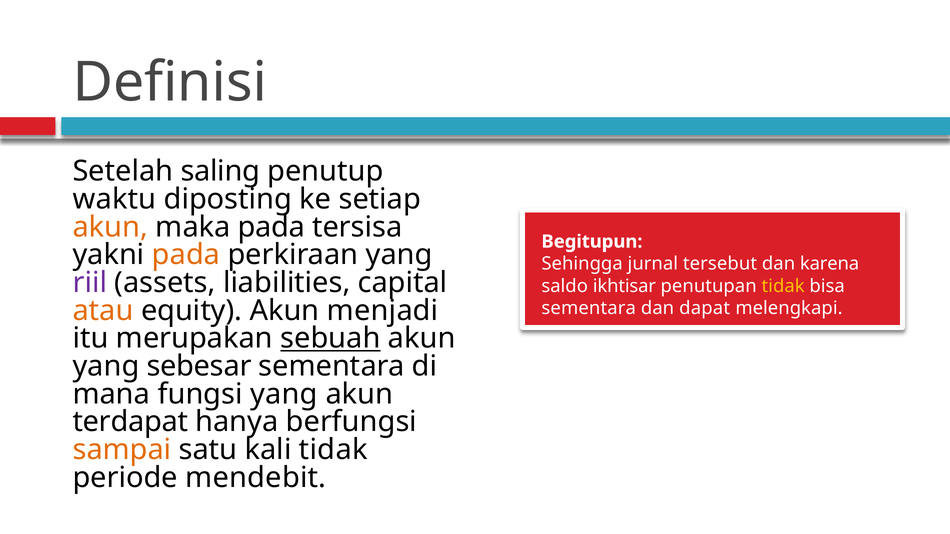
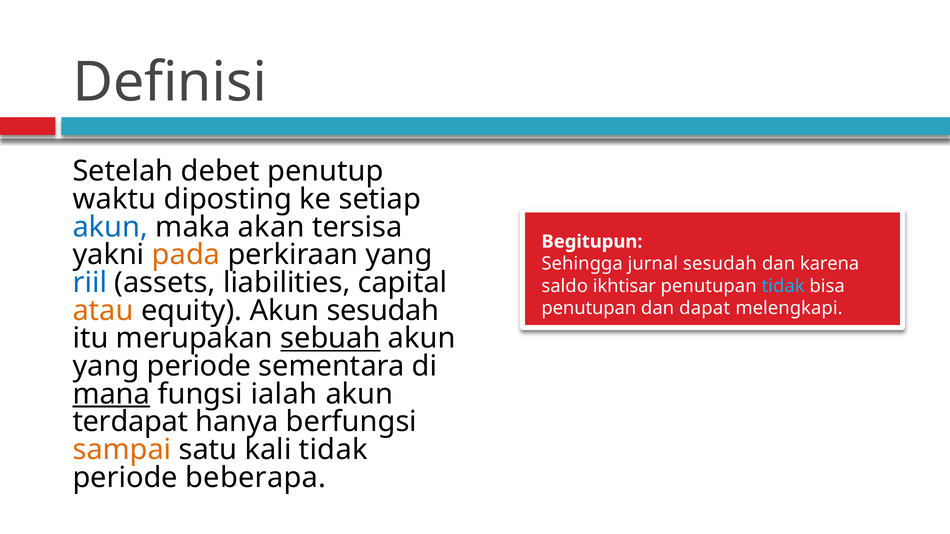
saling: saling -> debet
akun at (110, 227) colour: orange -> blue
maka pada: pada -> akan
jurnal tersebut: tersebut -> sesudah
riil colour: purple -> blue
tidak at (783, 286) colour: yellow -> light blue
Akun menjadi: menjadi -> sesudah
sementara at (589, 308): sementara -> penutupan
yang sebesar: sebesar -> periode
mana underline: none -> present
fungsi yang: yang -> ialah
mendebit: mendebit -> beberapa
